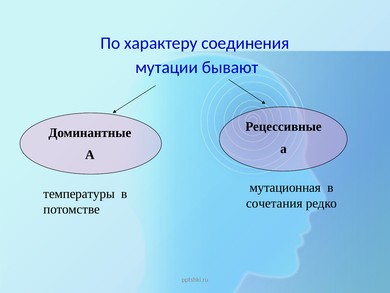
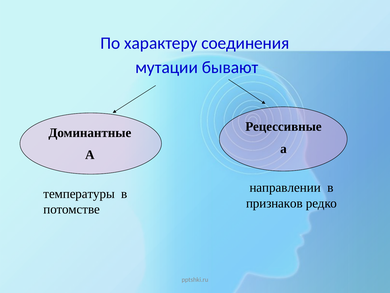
мутационная: мутационная -> направлении
сочетания: сочетания -> признаков
